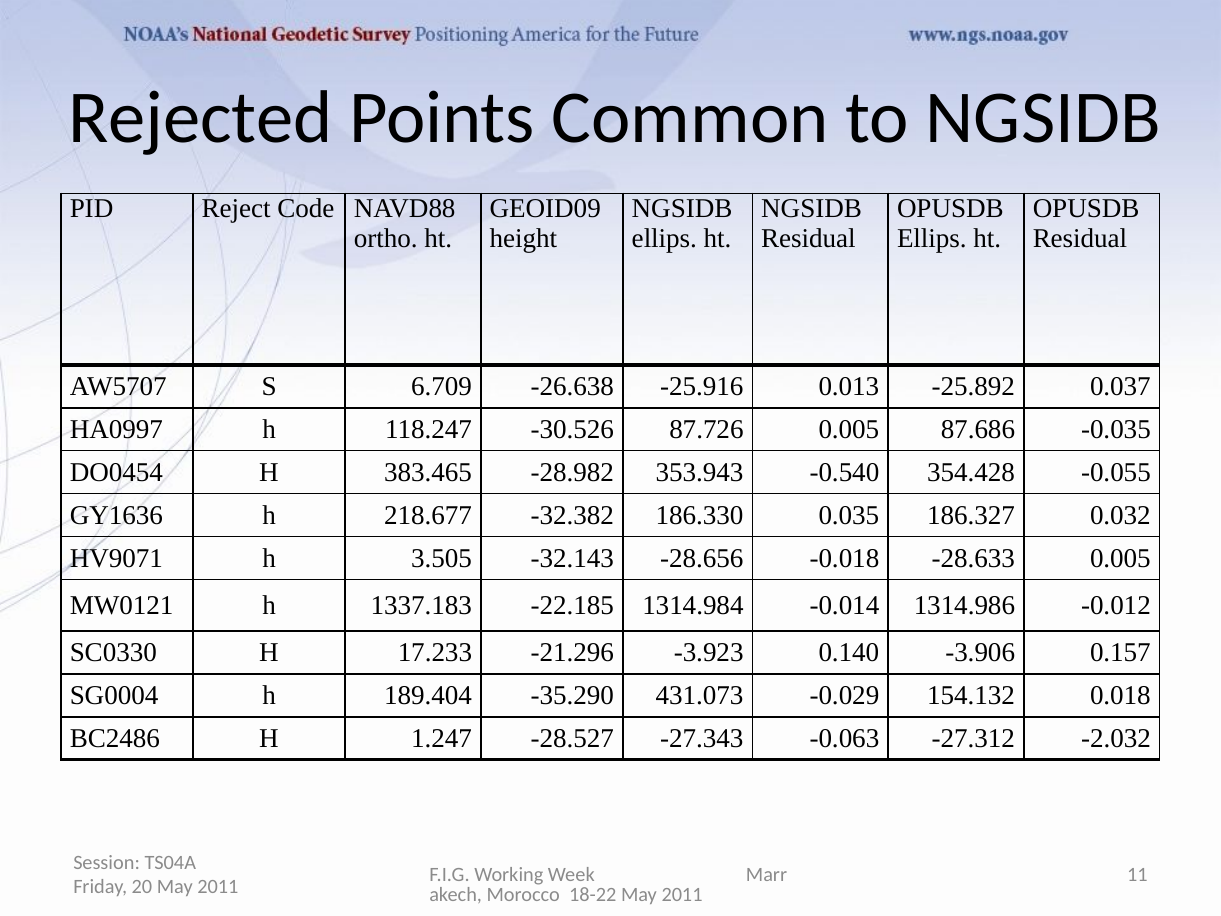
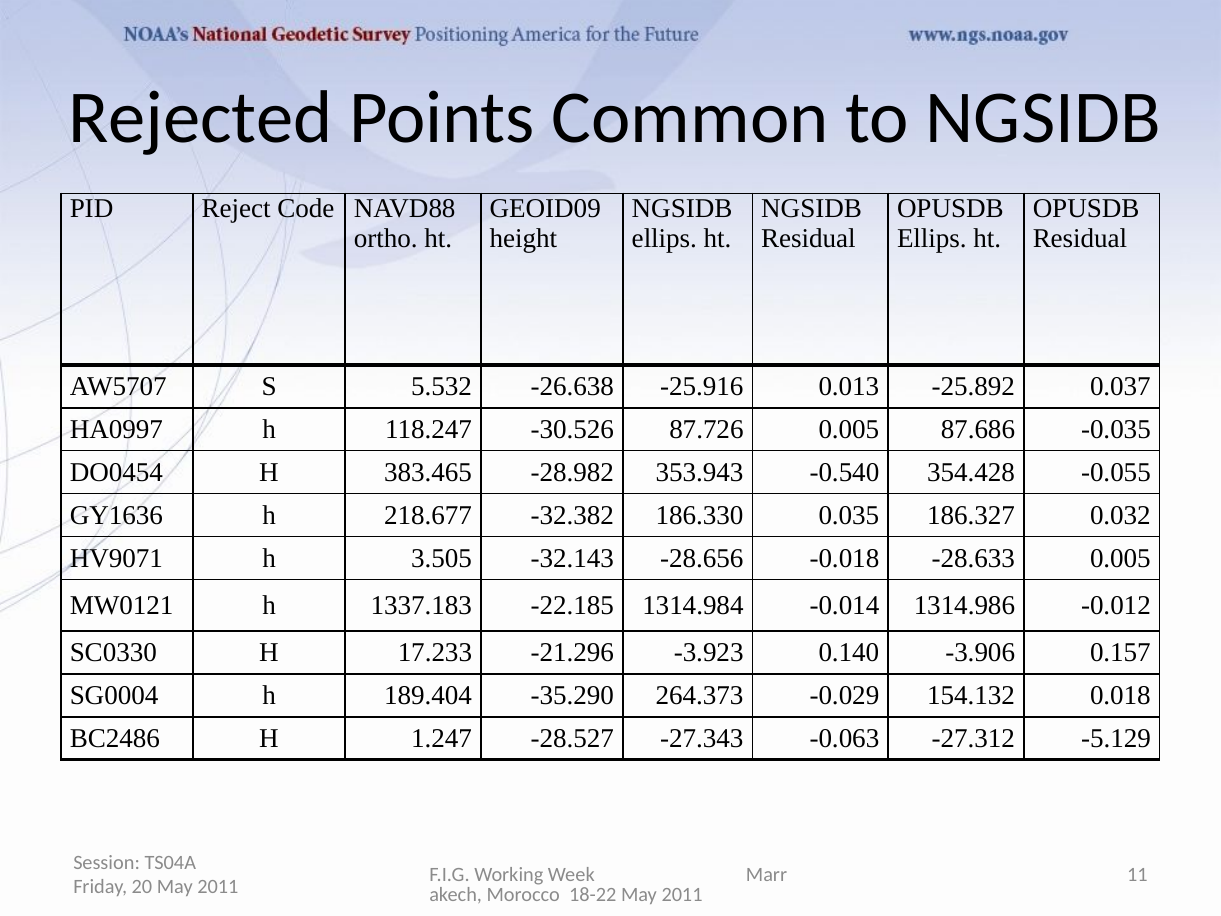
6.709: 6.709 -> 5.532
431.073: 431.073 -> 264.373
-2.032: -2.032 -> -5.129
